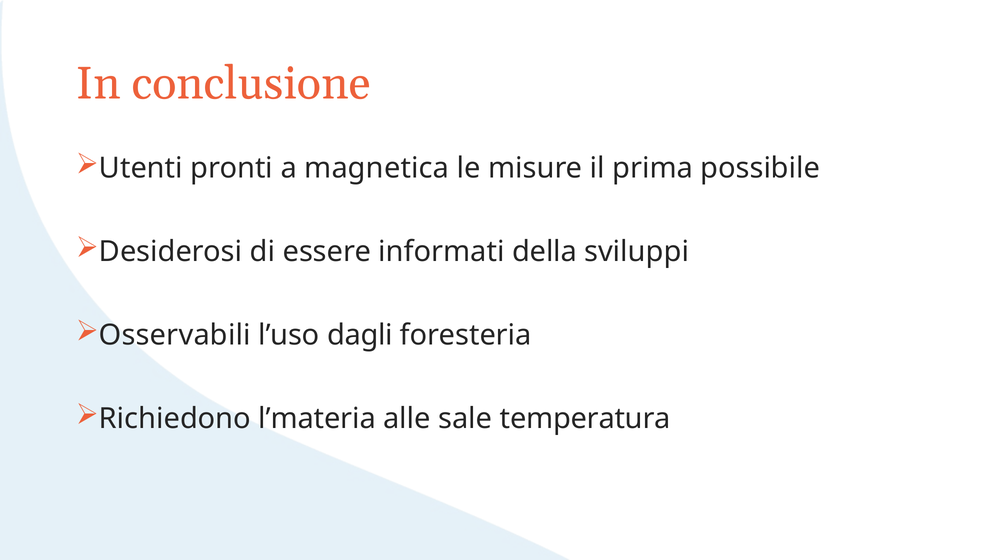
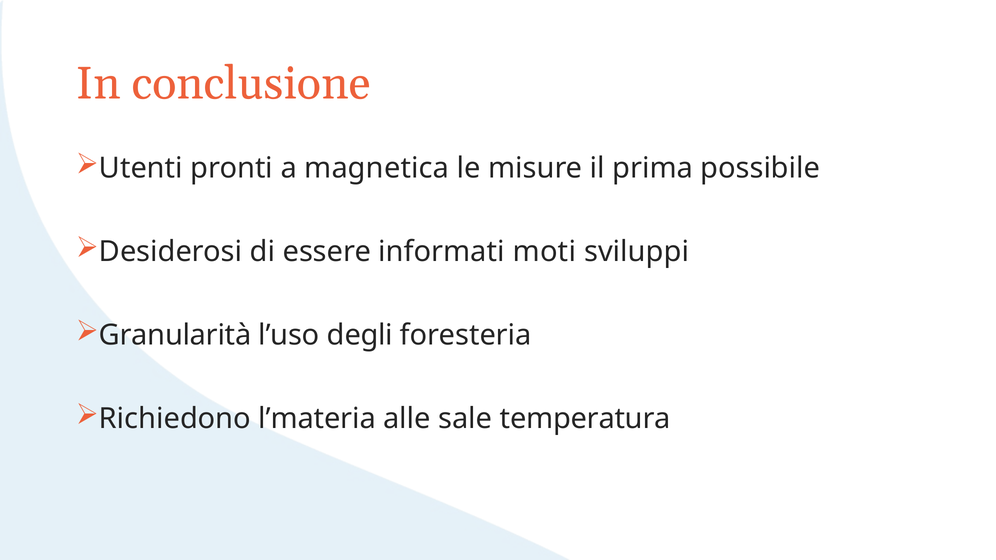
della: della -> moti
Osservabili: Osservabili -> Granularità
dagli: dagli -> degli
